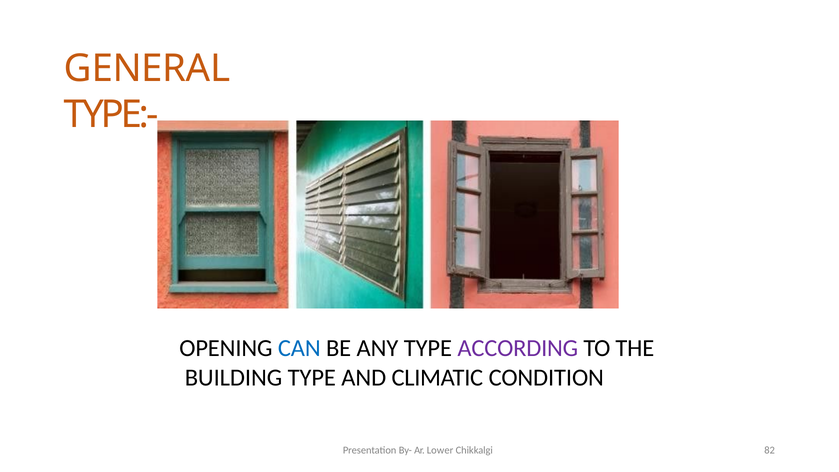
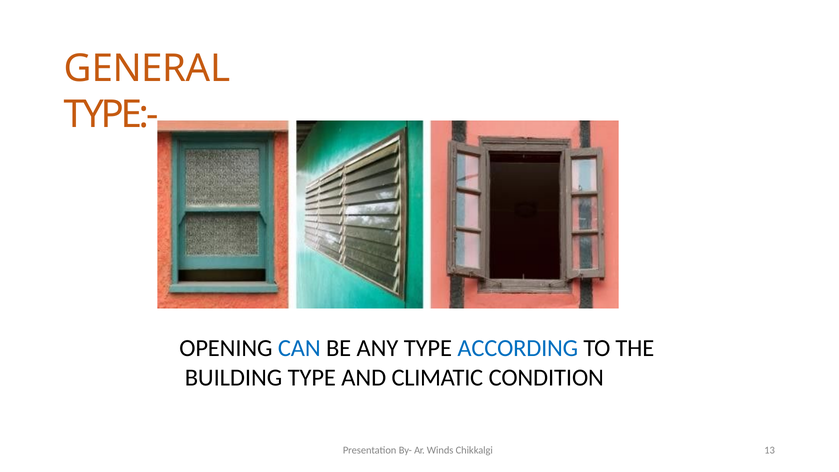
ACCORDING colour: purple -> blue
Lower: Lower -> Winds
82: 82 -> 13
